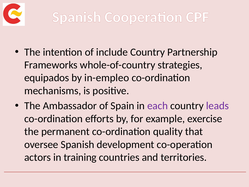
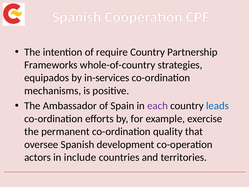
include: include -> require
in-empleo: in-empleo -> in-services
leads colour: purple -> blue
training: training -> include
